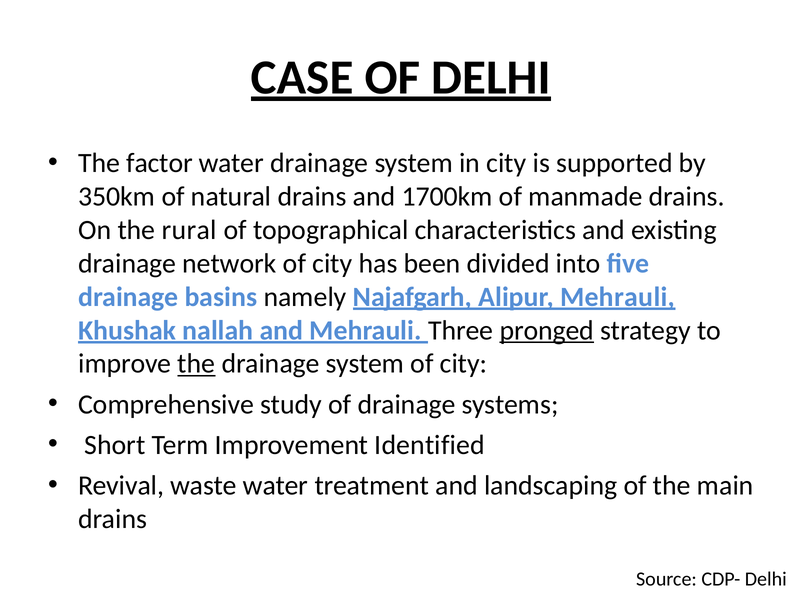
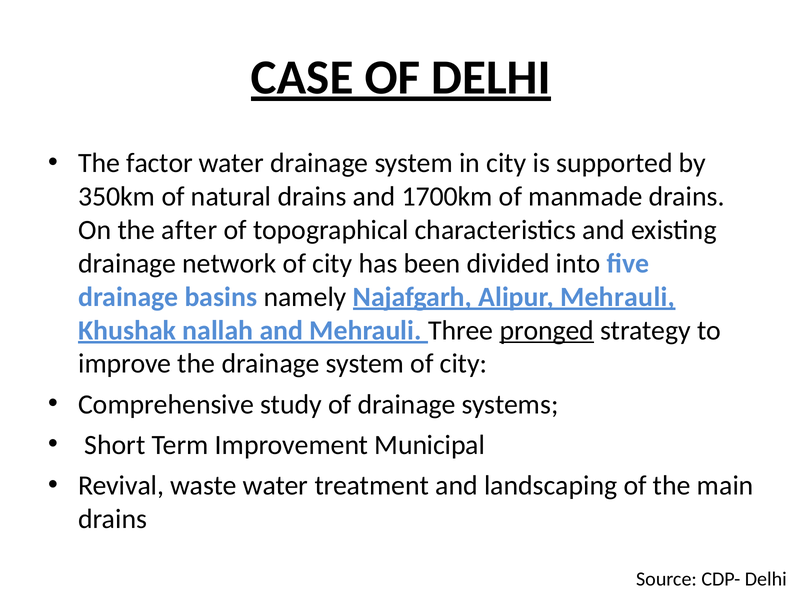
rural: rural -> after
the at (196, 363) underline: present -> none
Identified: Identified -> Municipal
